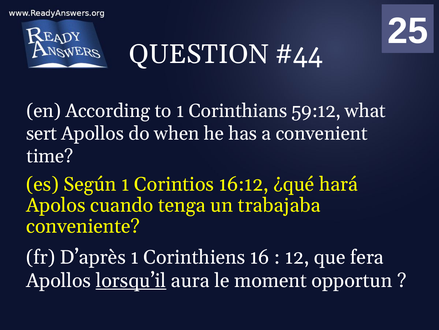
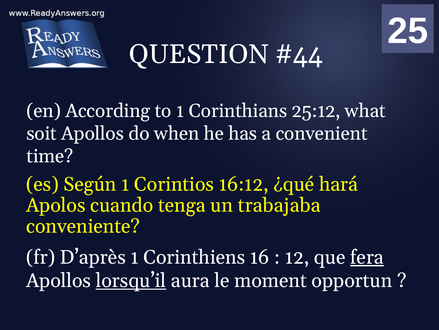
59:12: 59:12 -> 25:12
sert: sert -> soit
fera underline: none -> present
